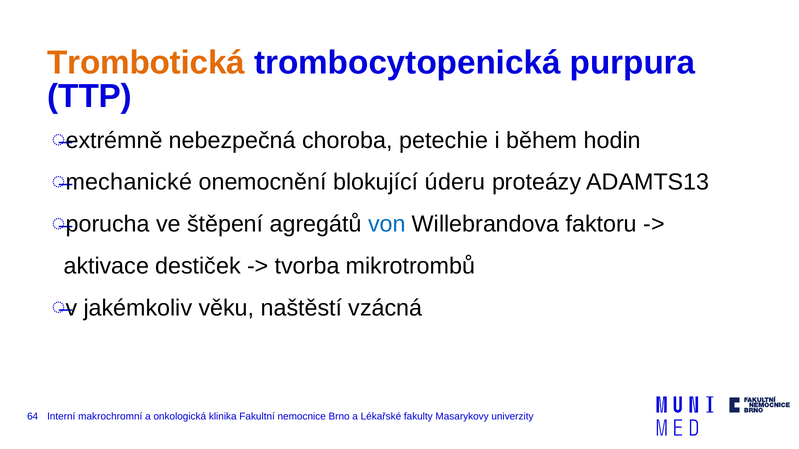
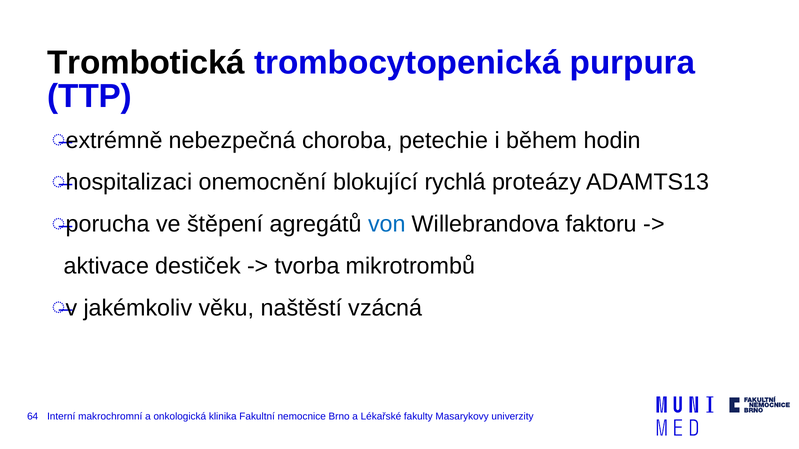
Trombotická colour: orange -> black
mechanické: mechanické -> hospitalizaci
úderu: úderu -> rychlá
